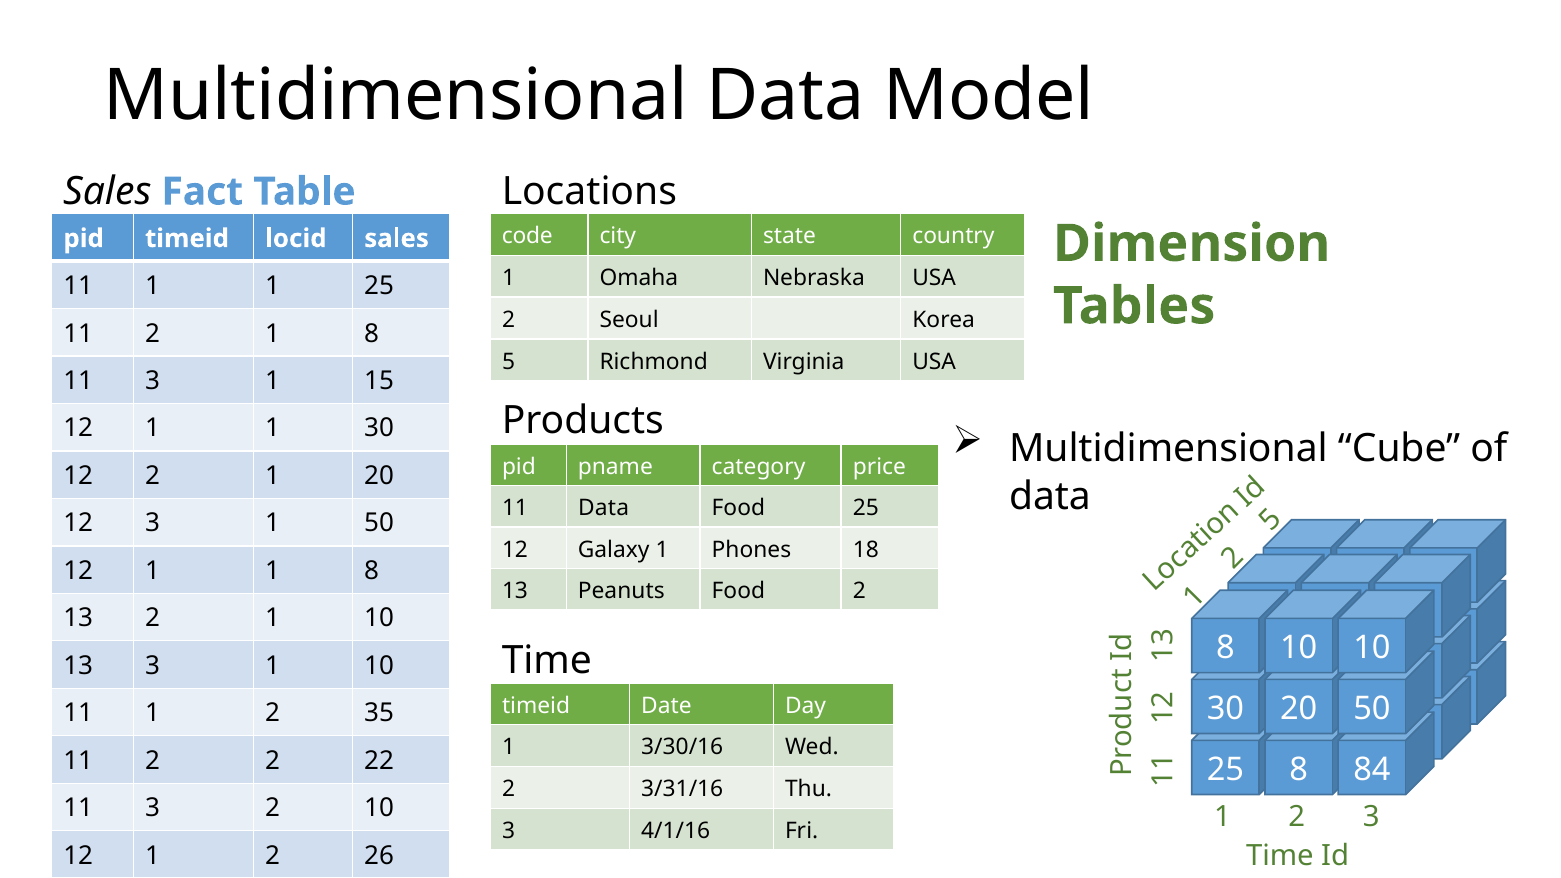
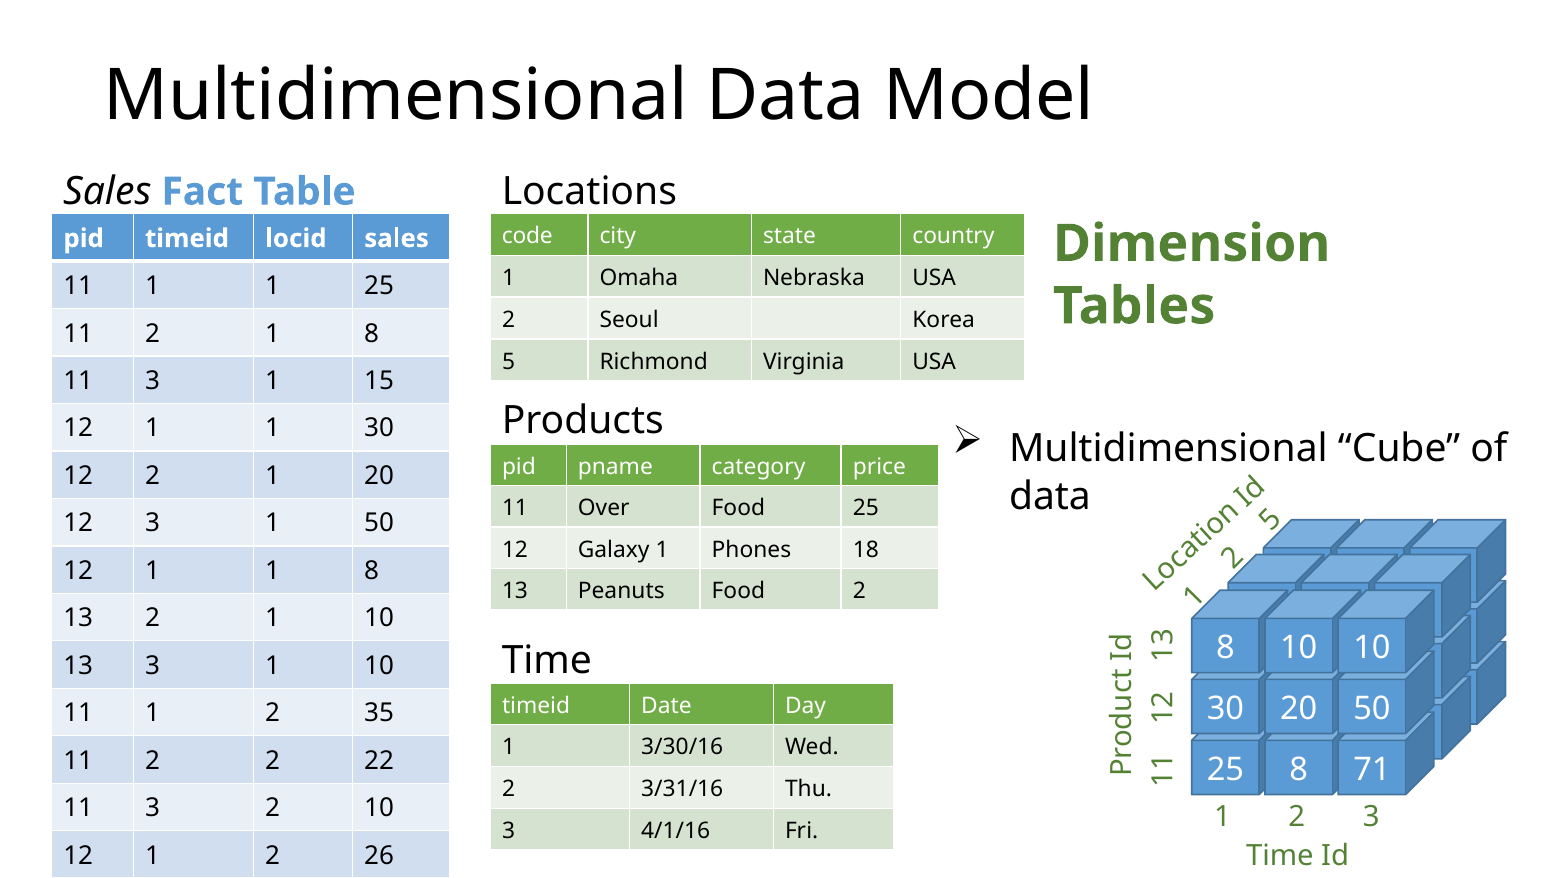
11 Data: Data -> Over
84: 84 -> 71
